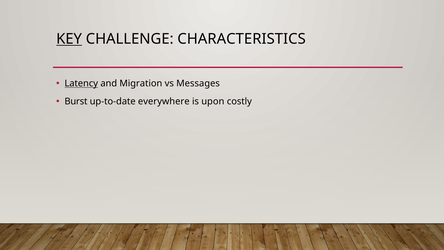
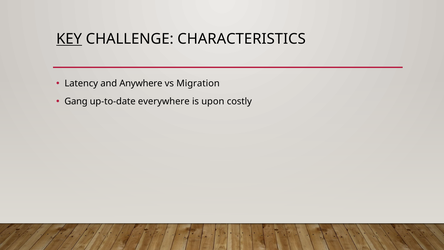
Latency underline: present -> none
Migration: Migration -> Anywhere
Messages: Messages -> Migration
Burst: Burst -> Gang
